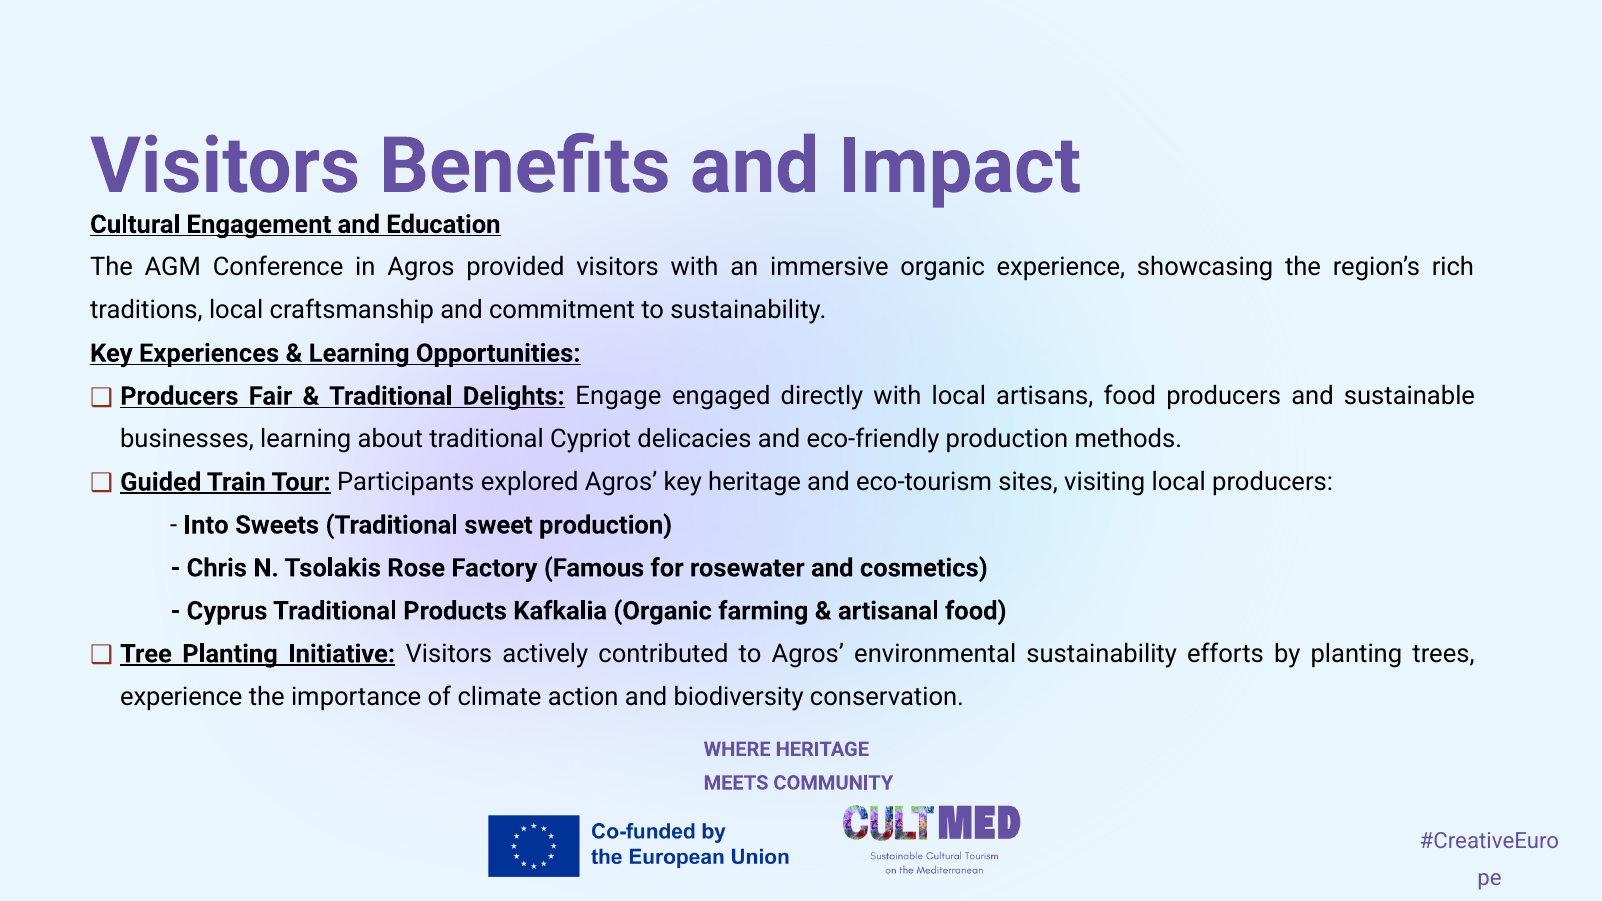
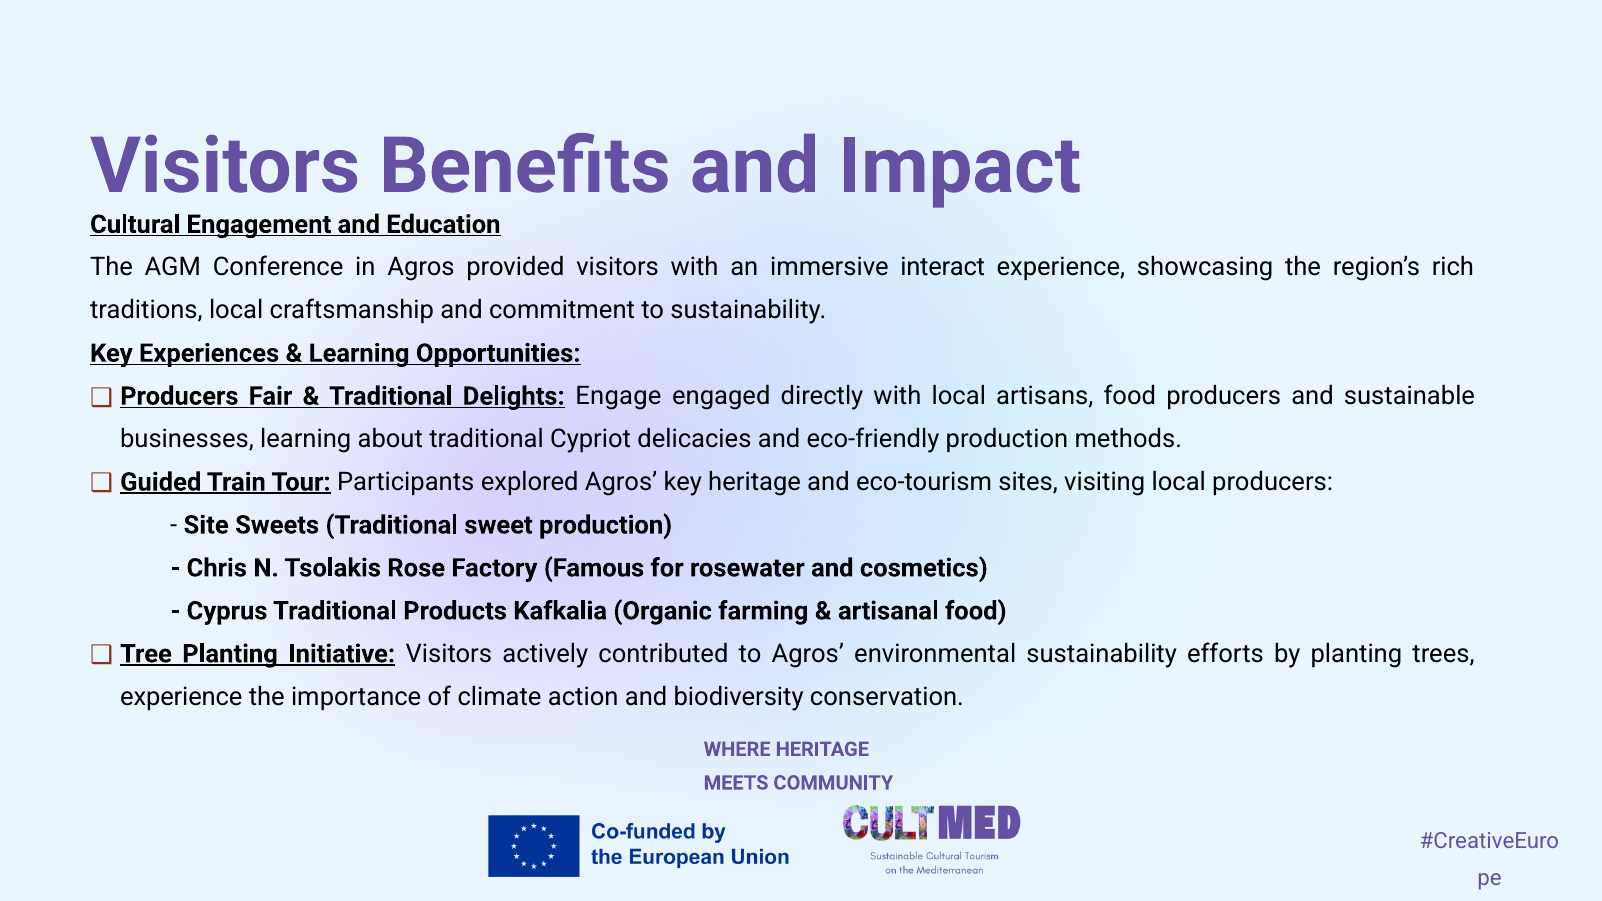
immersive organic: organic -> interact
Into: Into -> Site
